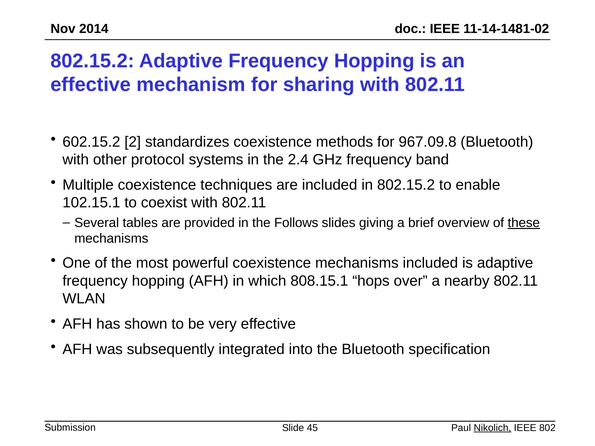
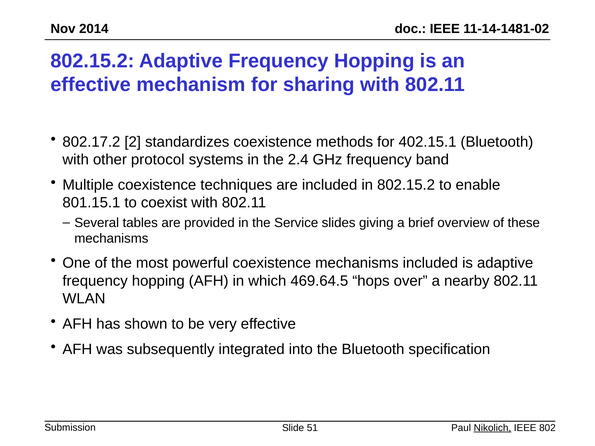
602.15.2: 602.15.2 -> 802.17.2
967.09.8: 967.09.8 -> 402.15.1
102.15.1: 102.15.1 -> 801.15.1
Follows: Follows -> Service
these underline: present -> none
808.15.1: 808.15.1 -> 469.64.5
45: 45 -> 51
